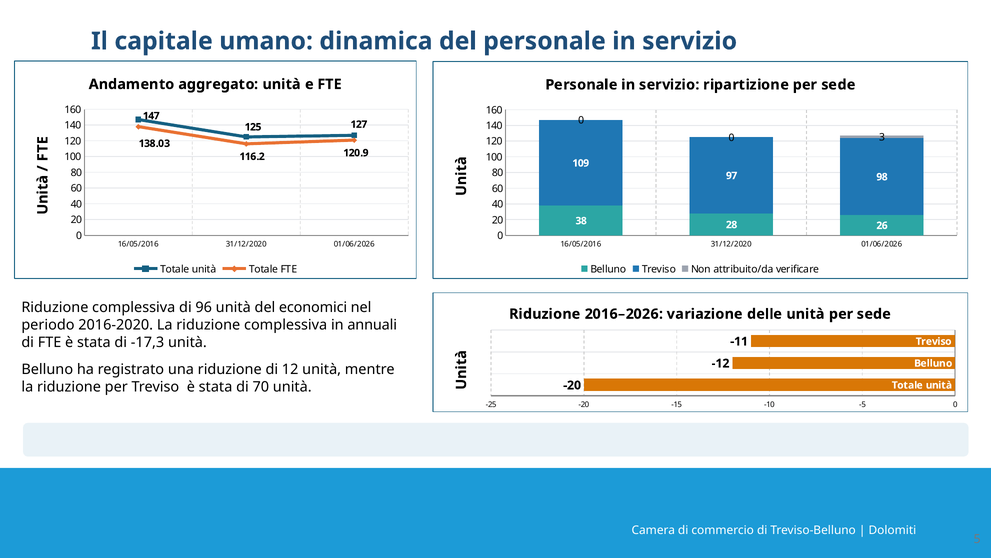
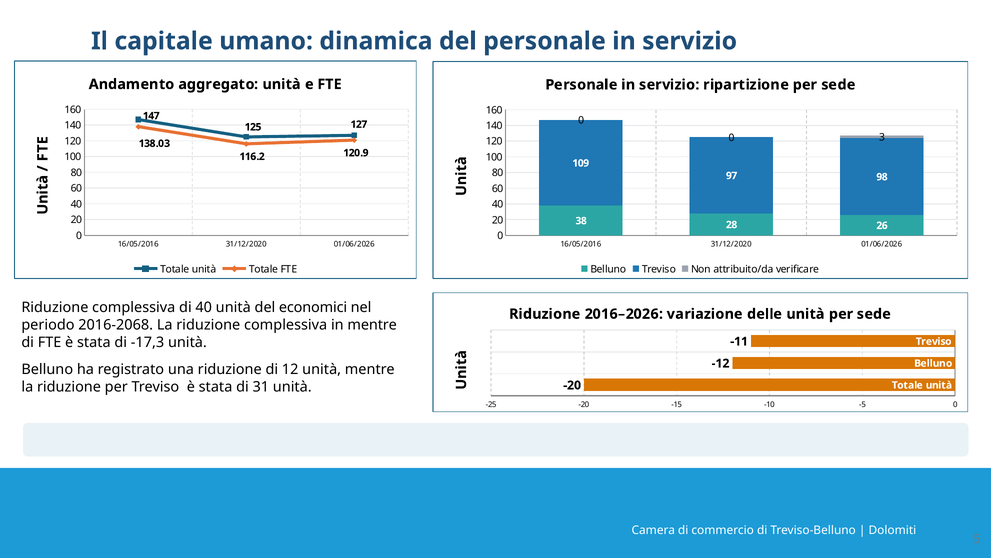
di 96: 96 -> 40
2016-2020: 2016-2020 -> 2016-2068
in annuali: annuali -> mentre
70: 70 -> 31
